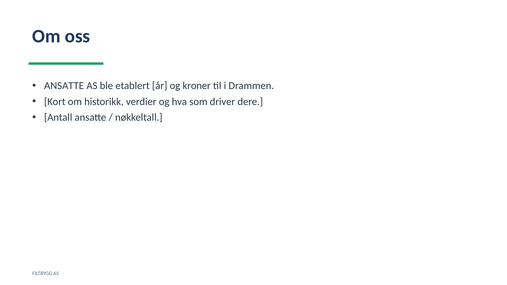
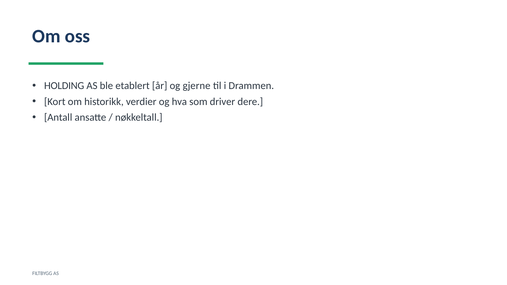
ANSATTE at (64, 86): ANSATTE -> HOLDING
kroner: kroner -> gjerne
